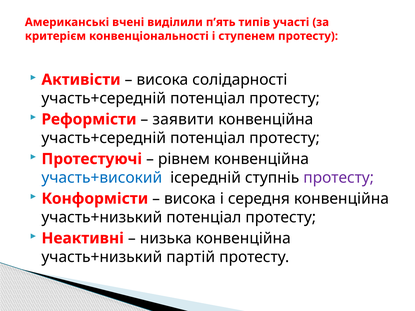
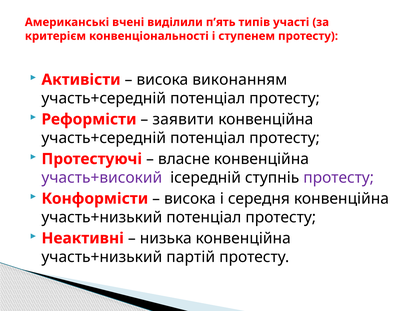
солідарності: солідарності -> виконанням
рівнем: рівнем -> власне
участь+високий colour: blue -> purple
